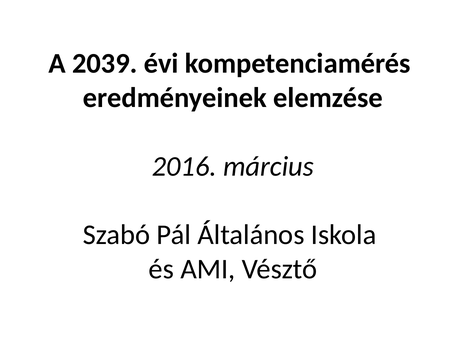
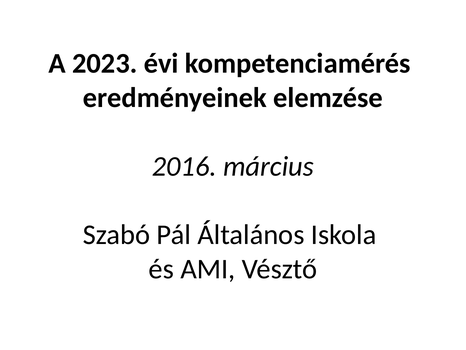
2039: 2039 -> 2023
